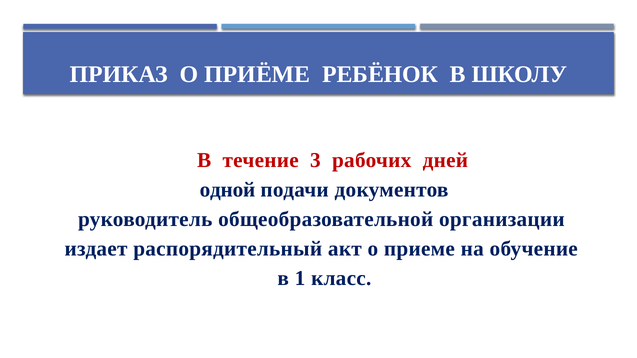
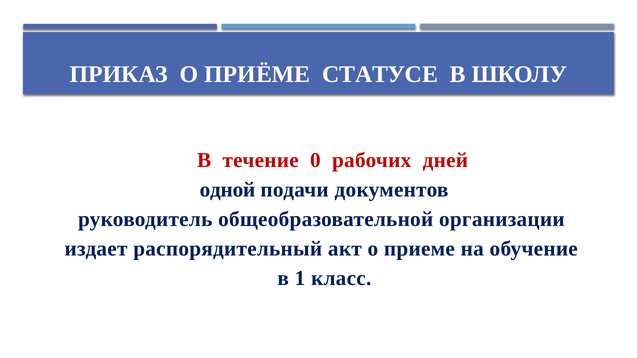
РЕБЁНОК: РЕБЁНОК -> СТАТУСЕ
3: 3 -> 0
